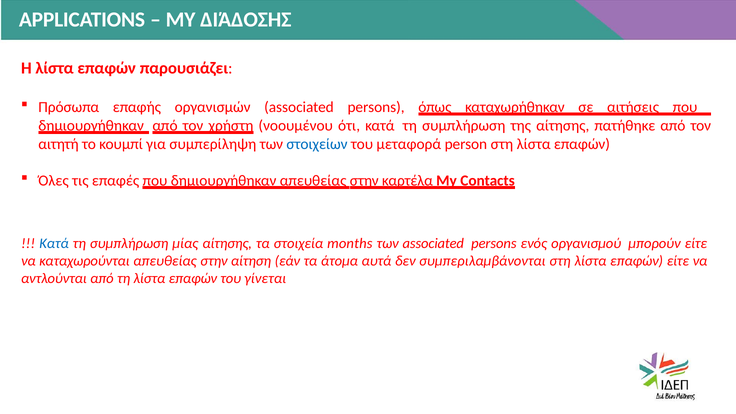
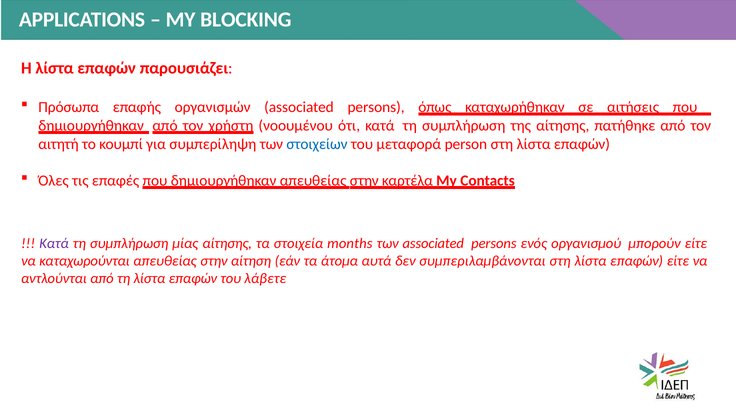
ΔΙΆΔΟΣΗΣ: ΔΙΆΔΟΣΗΣ -> BLOCKING
Κατά at (54, 243) colour: blue -> purple
γίνεται: γίνεται -> λάβετε
